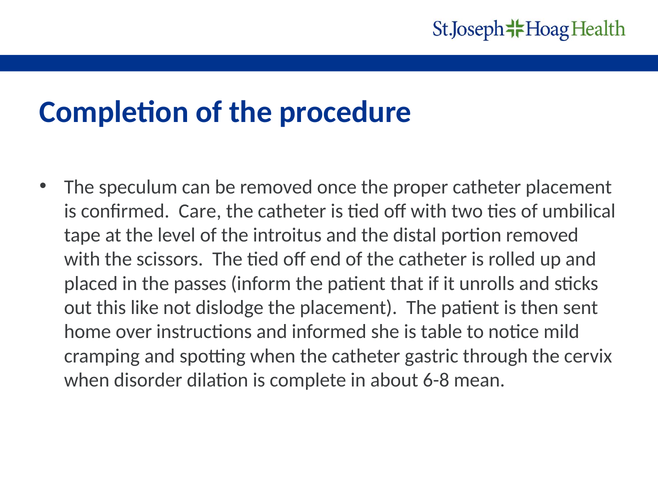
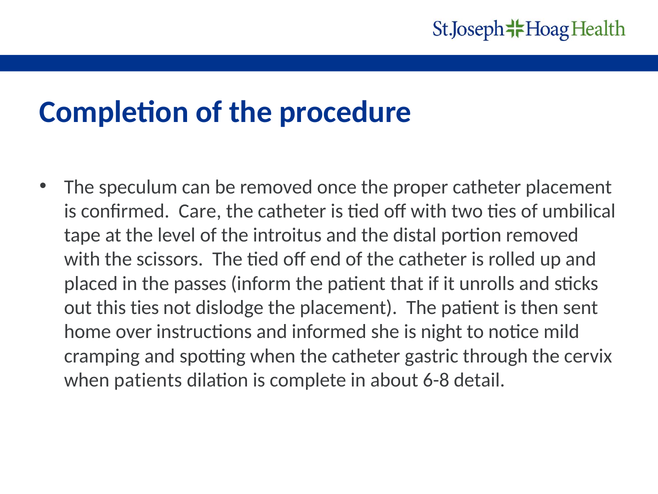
this like: like -> ties
table: table -> night
disorder: disorder -> patients
mean: mean -> detail
